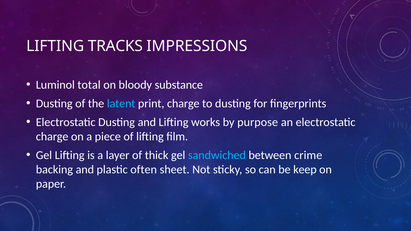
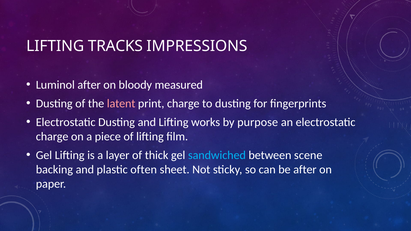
Luminol total: total -> after
substance: substance -> measured
latent colour: light blue -> pink
crime: crime -> scene
be keep: keep -> after
